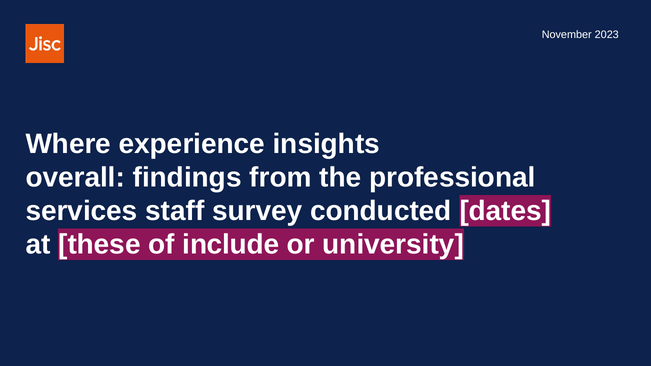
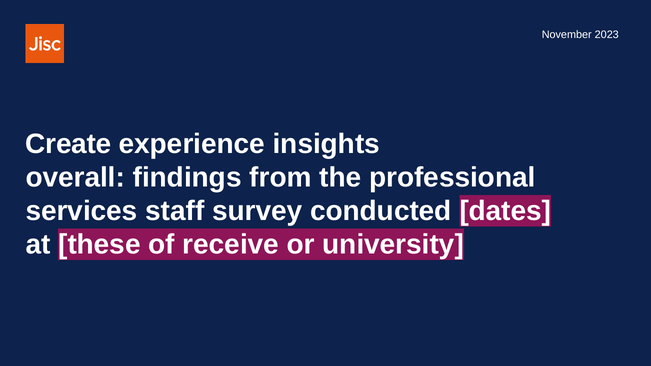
Where: Where -> Create
include: include -> receive
